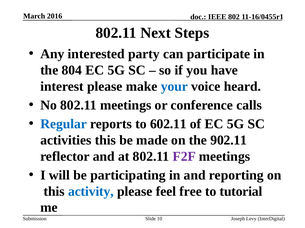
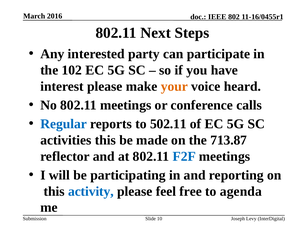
804: 804 -> 102
your colour: blue -> orange
602.11: 602.11 -> 502.11
902.11: 902.11 -> 713.87
F2F colour: purple -> blue
tutorial: tutorial -> agenda
